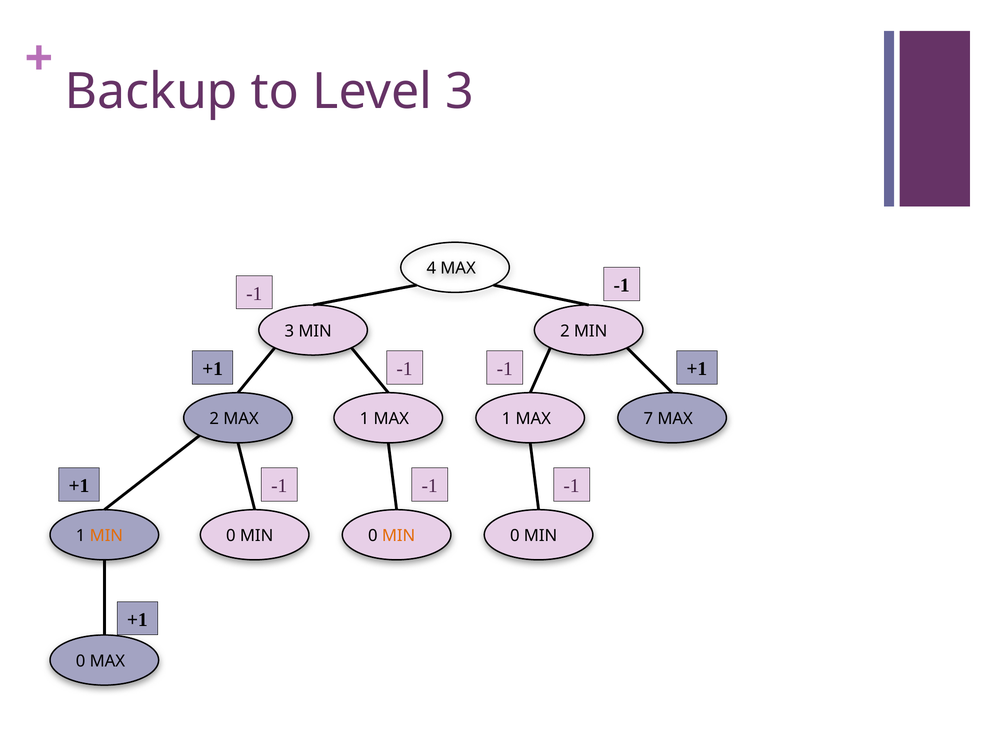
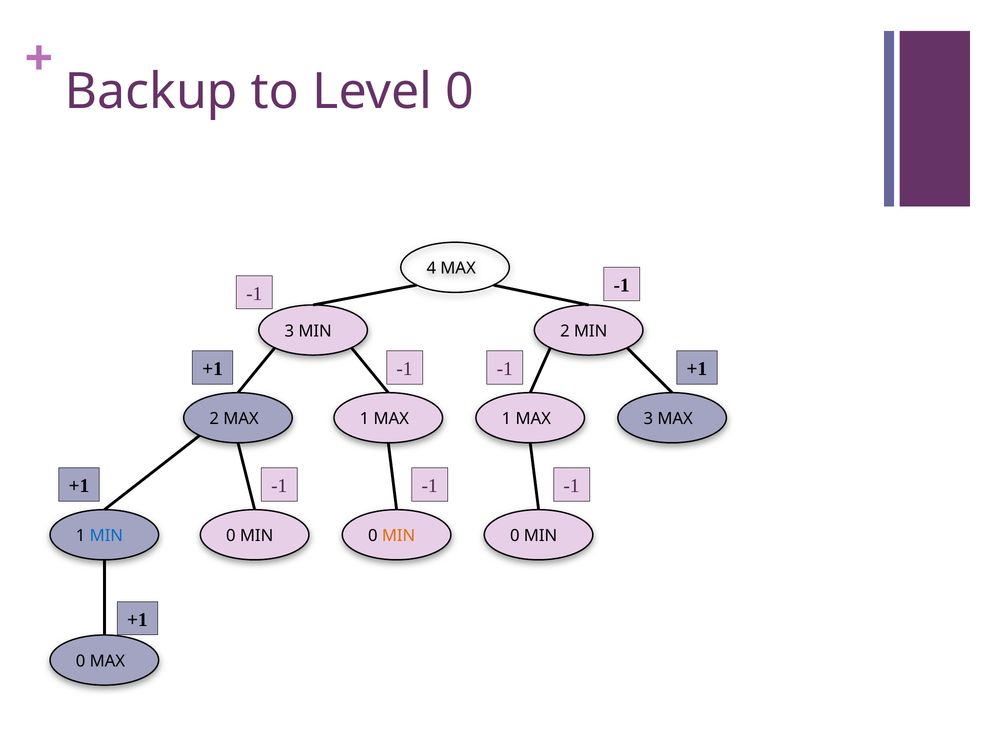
Level 3: 3 -> 0
MAX 7: 7 -> 3
MIN at (106, 535) colour: orange -> blue
